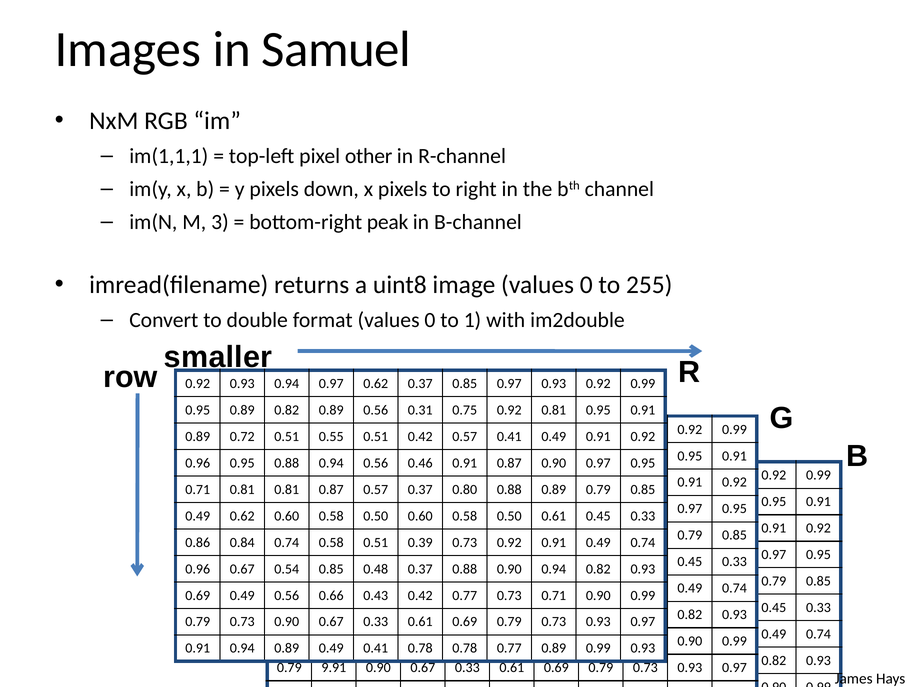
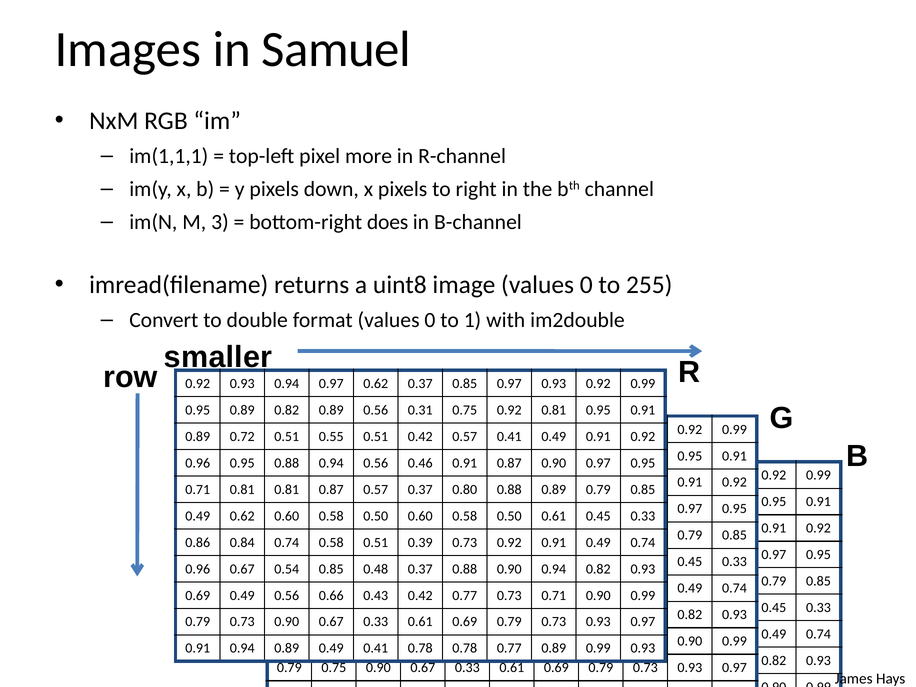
other: other -> more
peak: peak -> does
0.79 9.91: 9.91 -> 0.75
